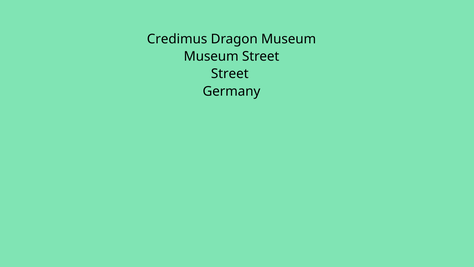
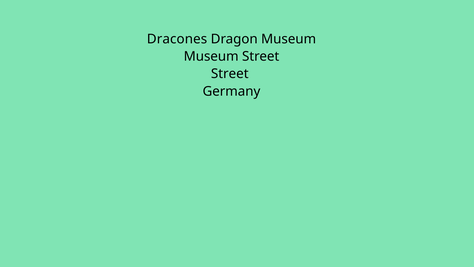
Credimus: Credimus -> Dracones
